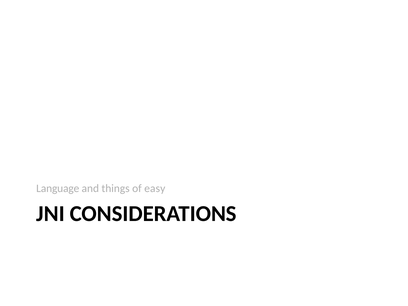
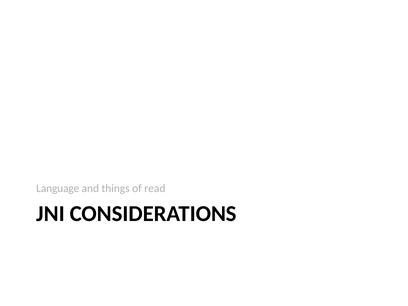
easy: easy -> read
